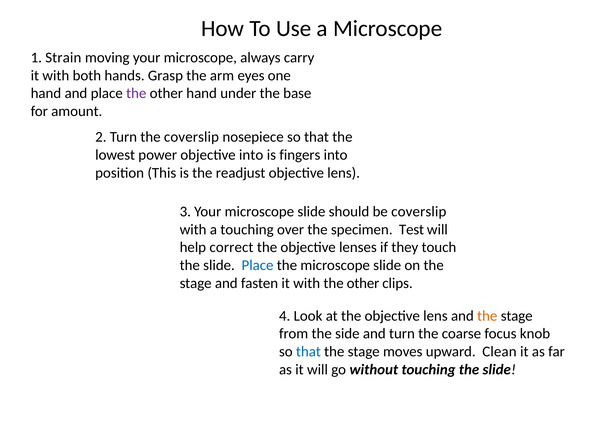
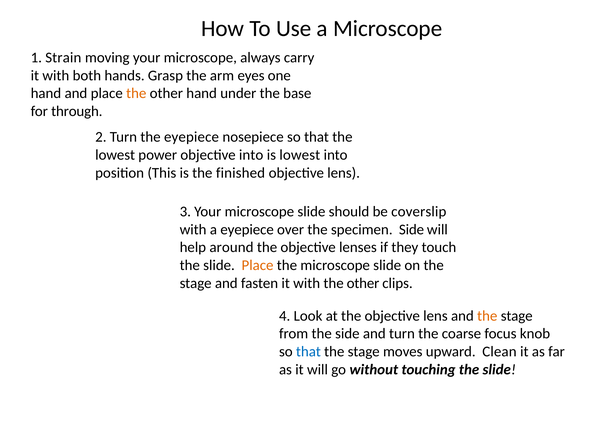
the at (136, 93) colour: purple -> orange
amount: amount -> through
the coverslip: coverslip -> eyepiece
is fingers: fingers -> lowest
readjust: readjust -> finished
a touching: touching -> eyepiece
specimen Test: Test -> Side
correct: correct -> around
Place at (258, 265) colour: blue -> orange
